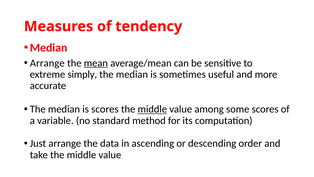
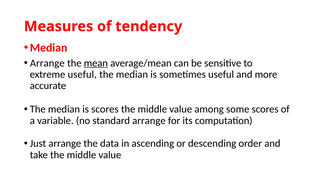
extreme simply: simply -> useful
middle at (152, 109) underline: present -> none
standard method: method -> arrange
